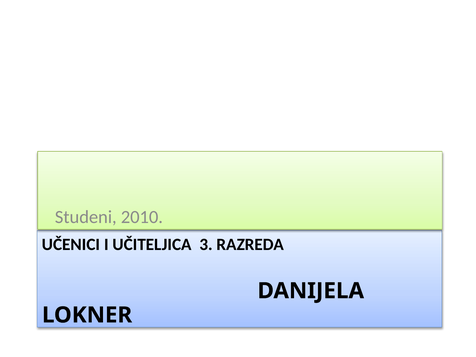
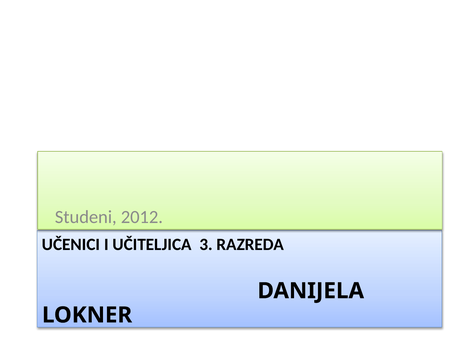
2010: 2010 -> 2012
